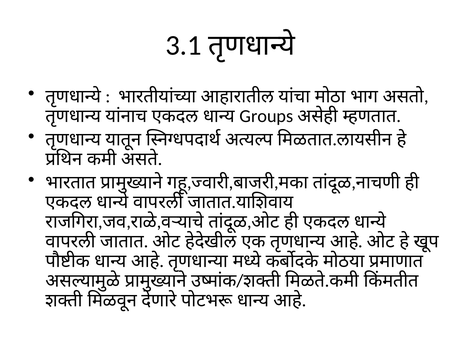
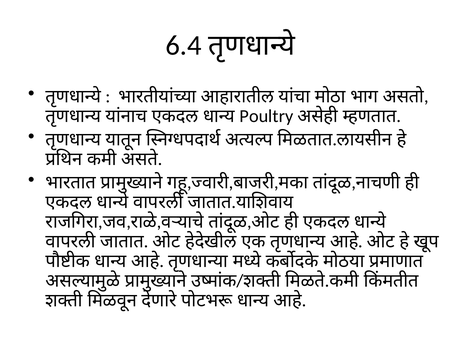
3.1: 3.1 -> 6.4
Groups: Groups -> Poultry
